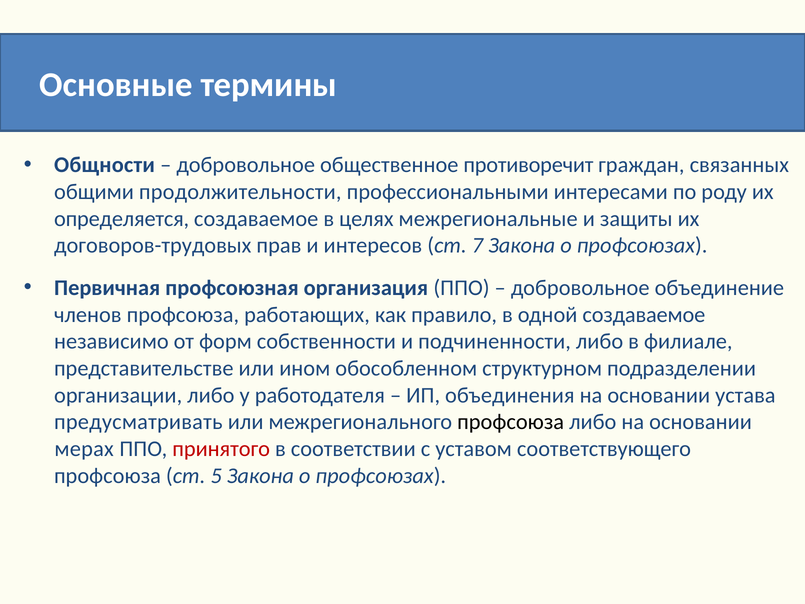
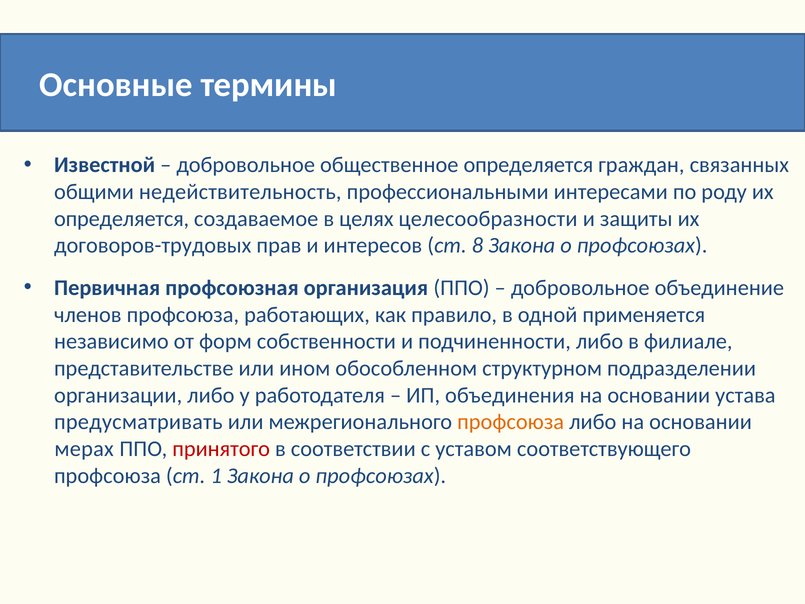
Общности: Общности -> Известной
общественное противоречит: противоречит -> определяется
продолжительности: продолжительности -> недействительность
межрегиональные: межрегиональные -> целесообразности
7: 7 -> 8
одной создаваемое: создаваемое -> применяется
профсоюза at (511, 422) colour: black -> orange
5: 5 -> 1
